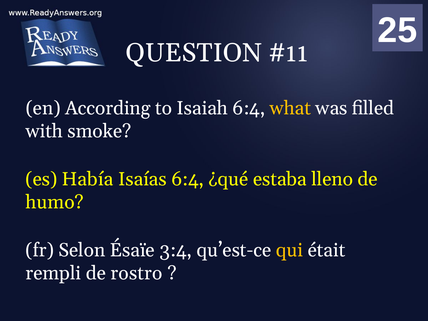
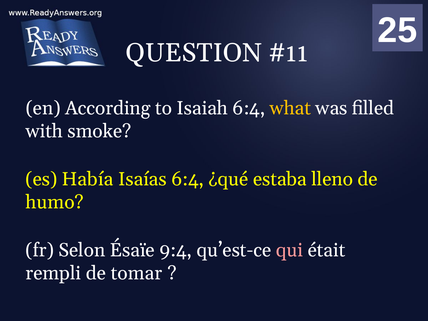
3:4: 3:4 -> 9:4
qui colour: yellow -> pink
rostro: rostro -> tomar
